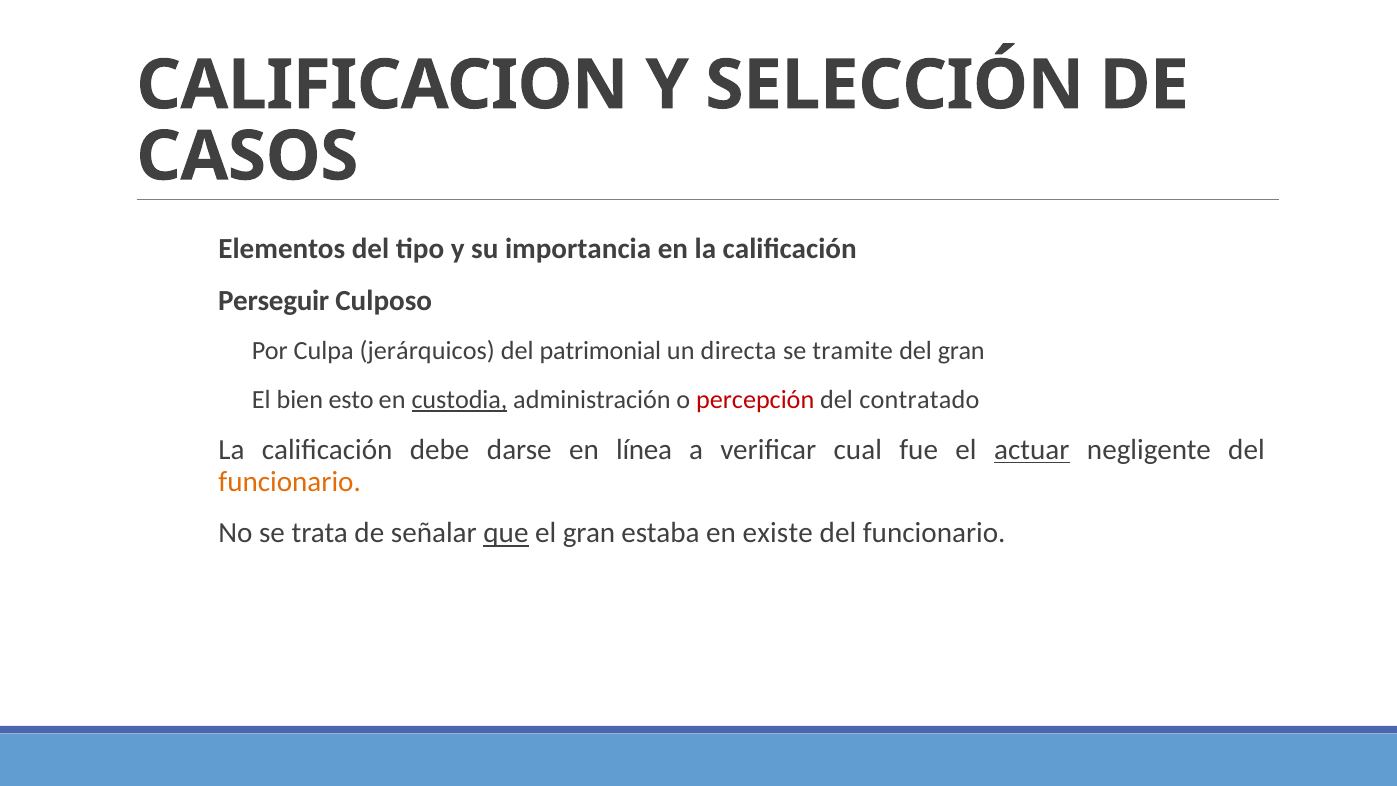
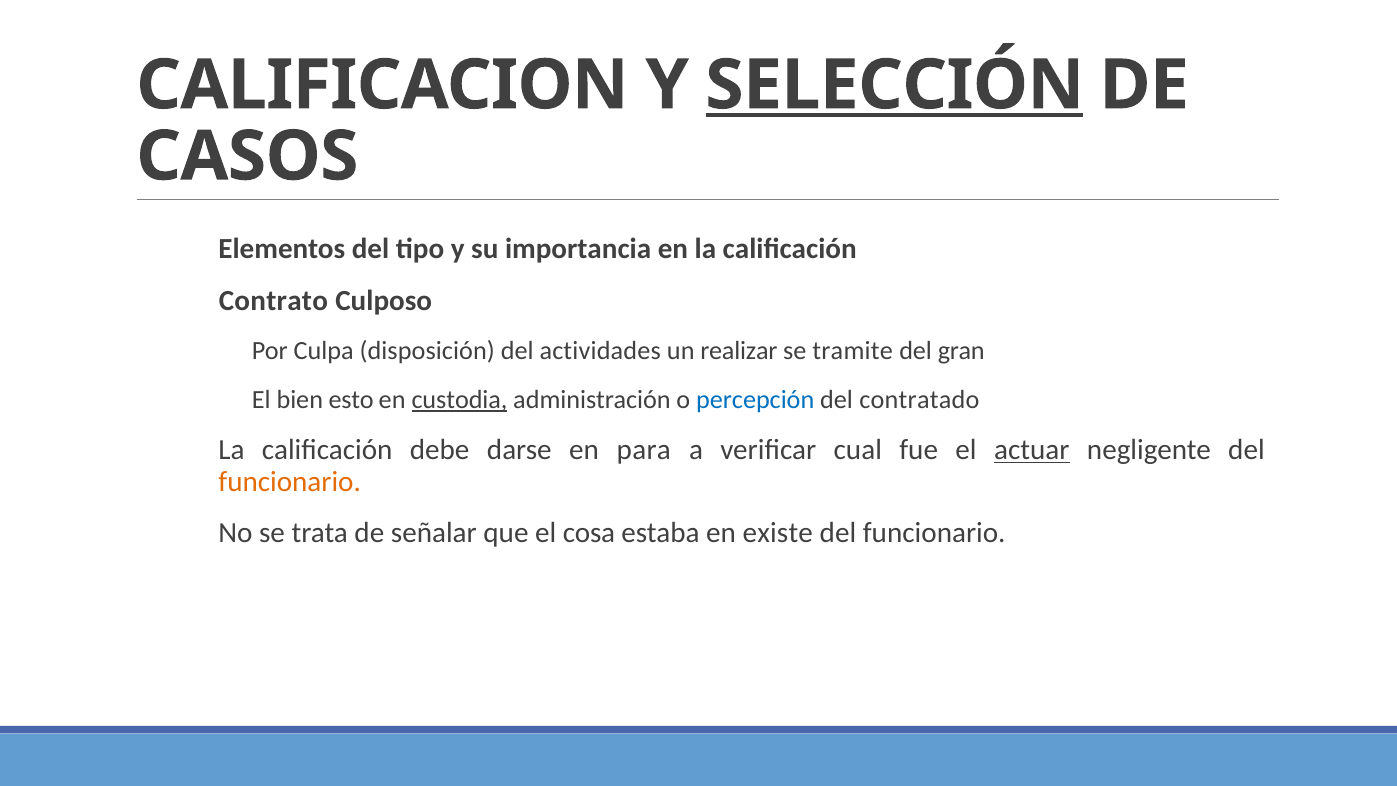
SELECCIÓN underline: none -> present
Perseguir: Perseguir -> Contrato
jerárquicos: jerárquicos -> disposición
patrimonial: patrimonial -> actividades
directa: directa -> realizar
percepción colour: red -> blue
línea: línea -> para
que underline: present -> none
el gran: gran -> cosa
